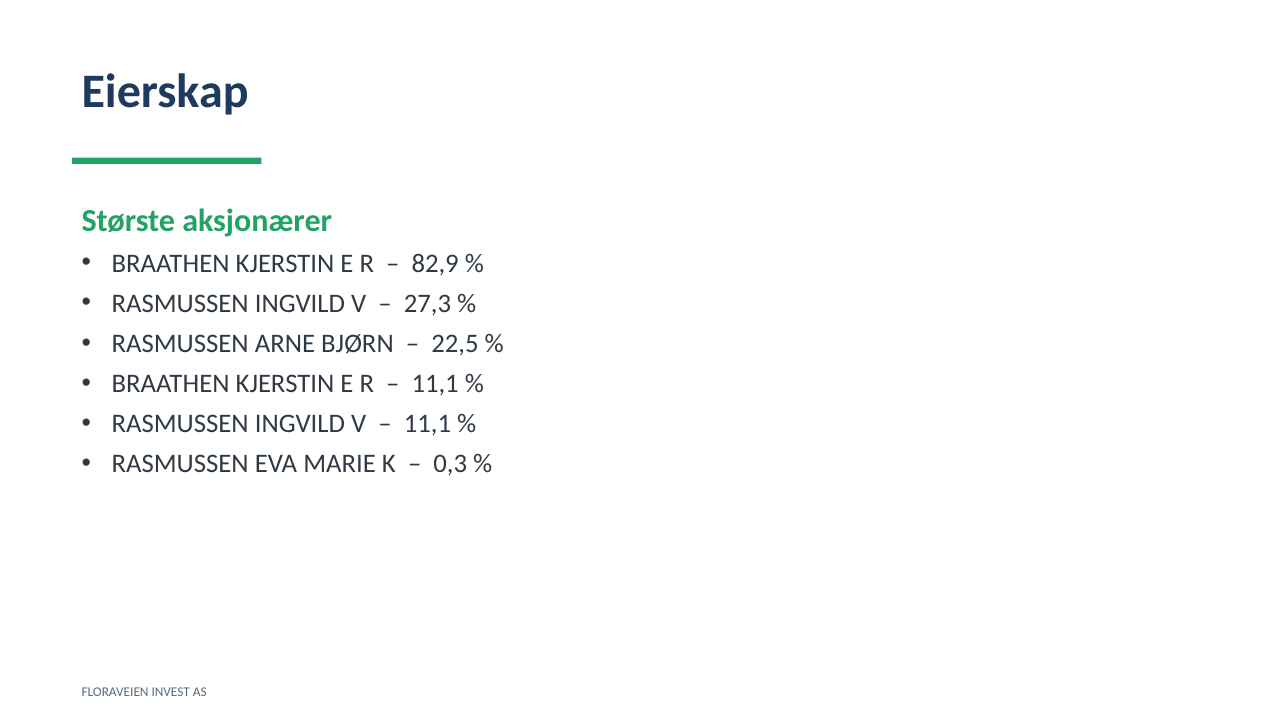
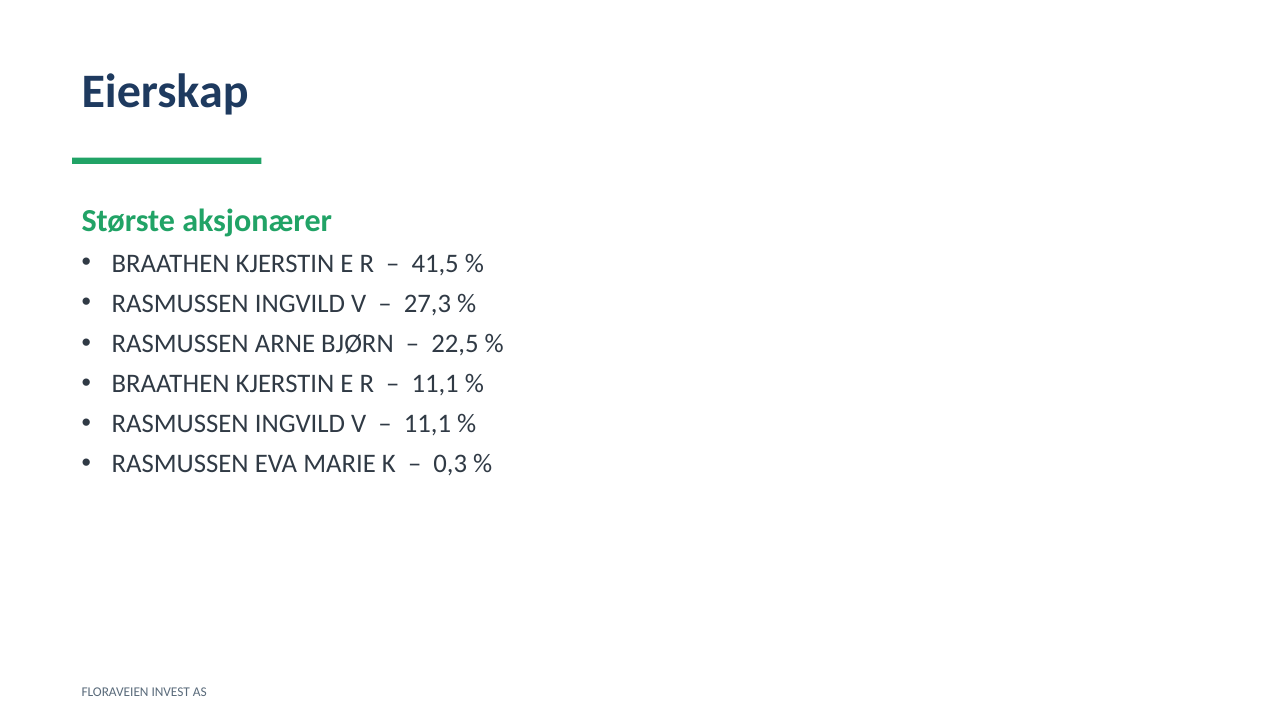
82,9: 82,9 -> 41,5
